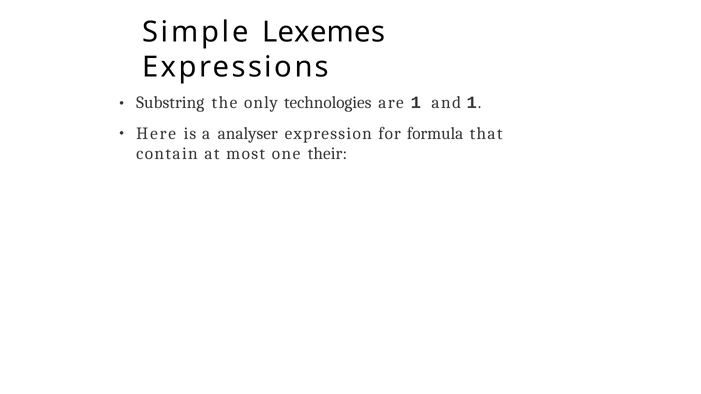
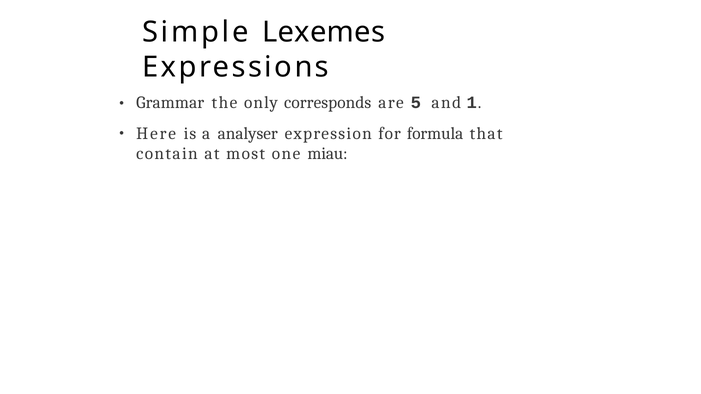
Substring: Substring -> Grammar
technologies: technologies -> corresponds
are 1: 1 -> 5
their: their -> miau
